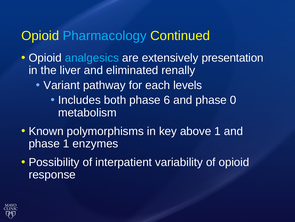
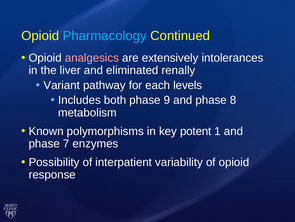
analgesics colour: light blue -> pink
presentation: presentation -> intolerances
6: 6 -> 9
0: 0 -> 8
above: above -> potent
phase 1: 1 -> 7
